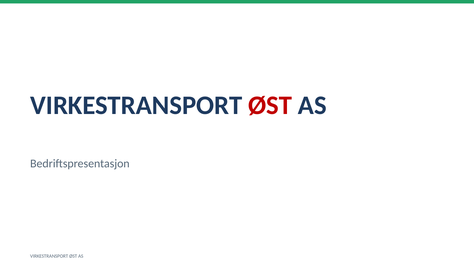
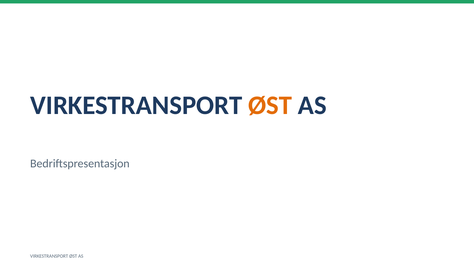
ØST at (270, 105) colour: red -> orange
